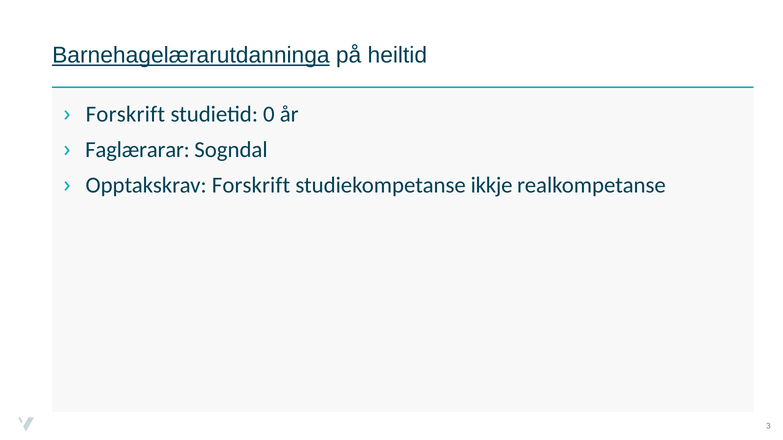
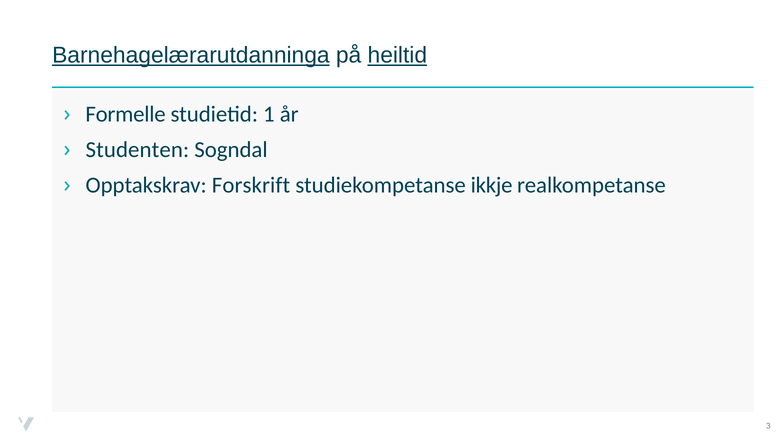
heiltid underline: none -> present
Forskrift at (125, 114): Forskrift -> Formelle
0: 0 -> 1
Faglærarar: Faglærarar -> Studenten
